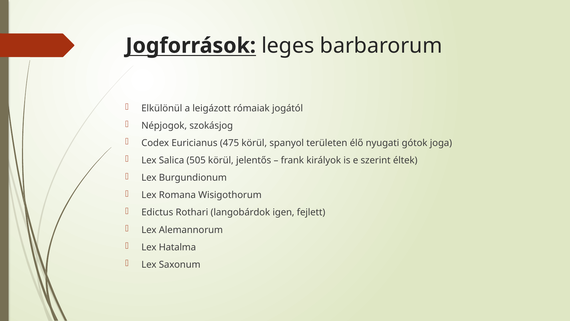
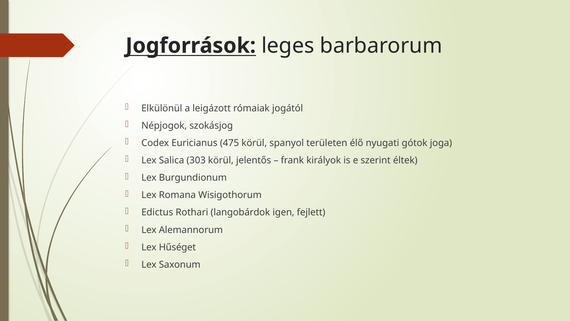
505: 505 -> 303
Hatalma: Hatalma -> Hűséget
